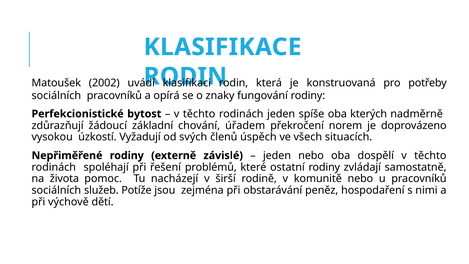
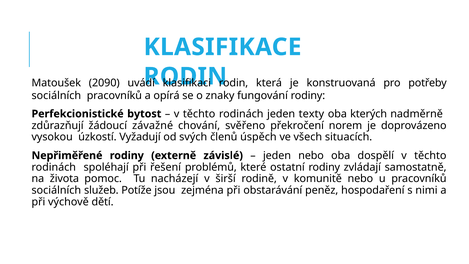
2002: 2002 -> 2090
spíše: spíše -> texty
základní: základní -> závažné
úřadem: úřadem -> svěřeno
